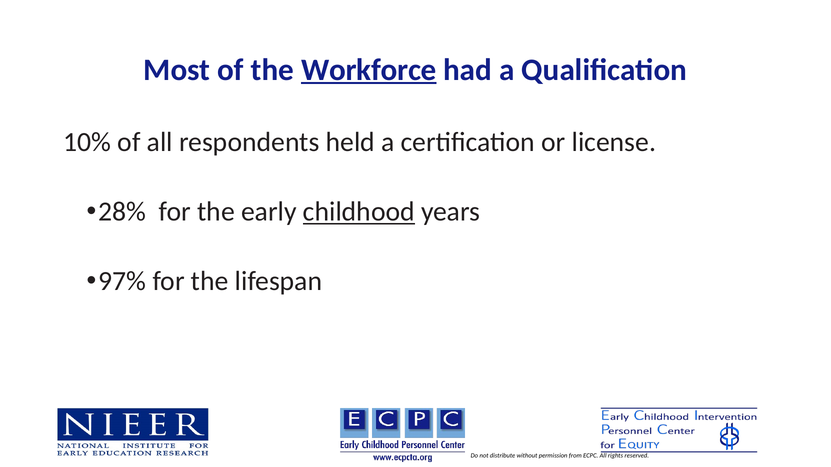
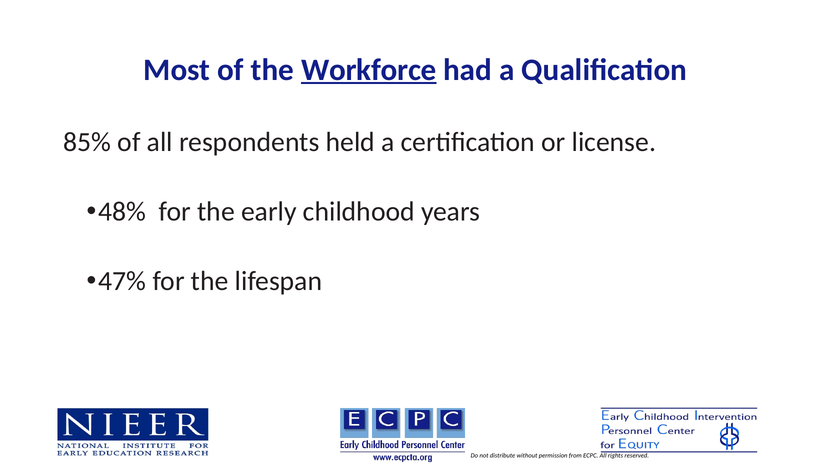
10%: 10% -> 85%
28%: 28% -> 48%
childhood underline: present -> none
97%: 97% -> 47%
